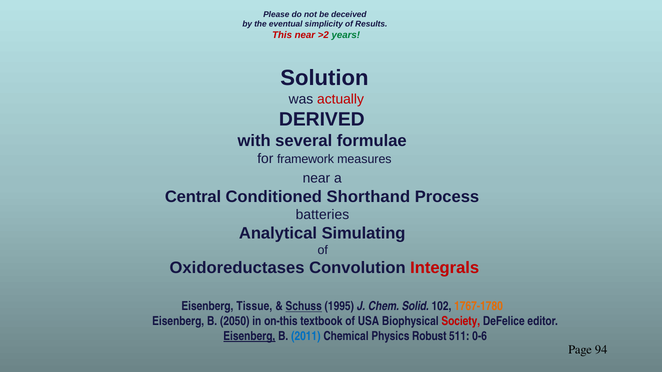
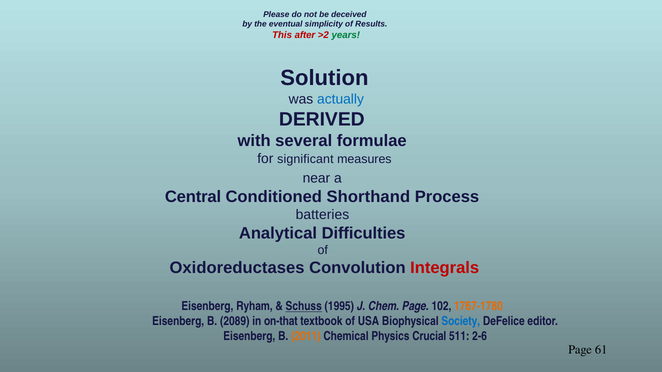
This near: near -> after
actually colour: red -> blue
framework: framework -> significant
Simulating: Simulating -> Difficulties
Tissue: Tissue -> Ryham
Chem Solid: Solid -> Page
2050: 2050 -> 2089
on-this: on-this -> on-that
Society colour: red -> blue
Eisenberg at (249, 336) underline: present -> none
2011 colour: blue -> orange
Robust: Robust -> Crucial
0-6: 0-6 -> 2-6
94: 94 -> 61
